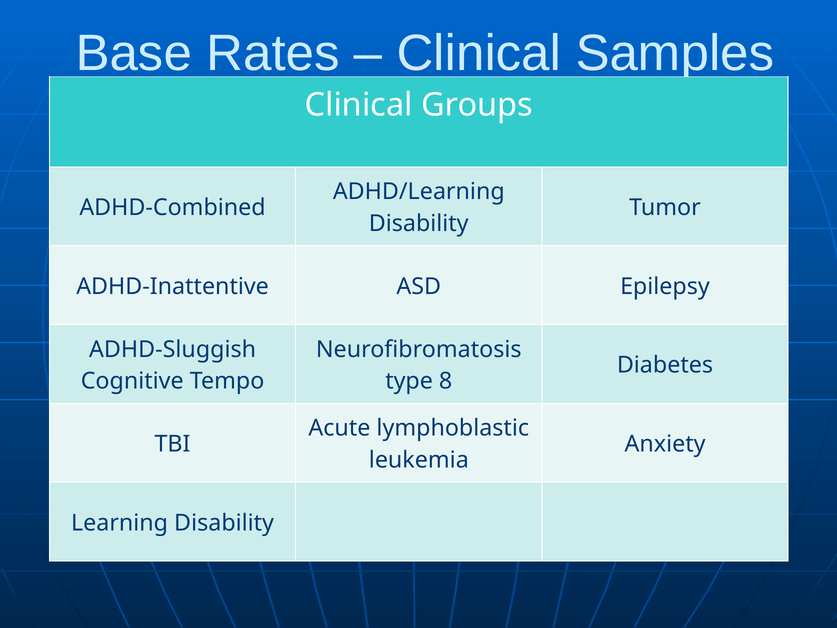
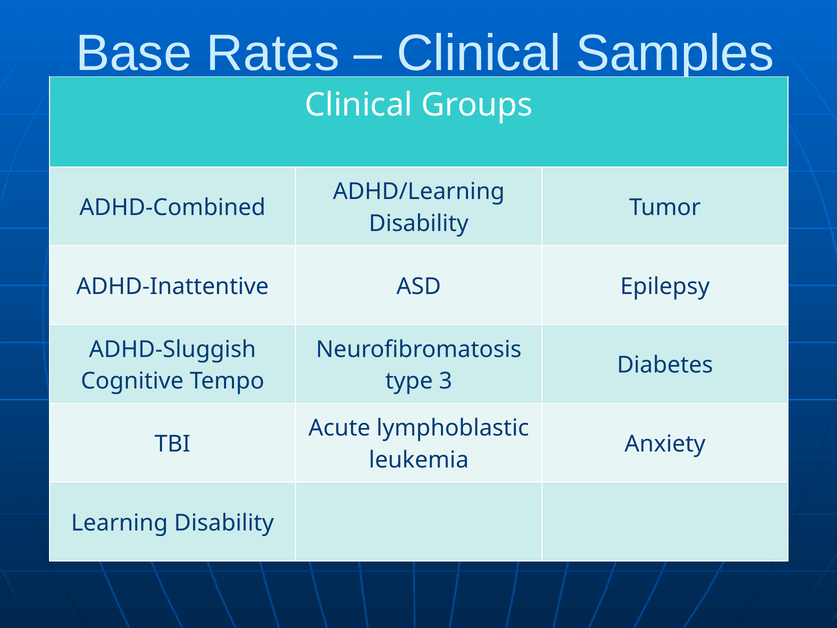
8: 8 -> 3
